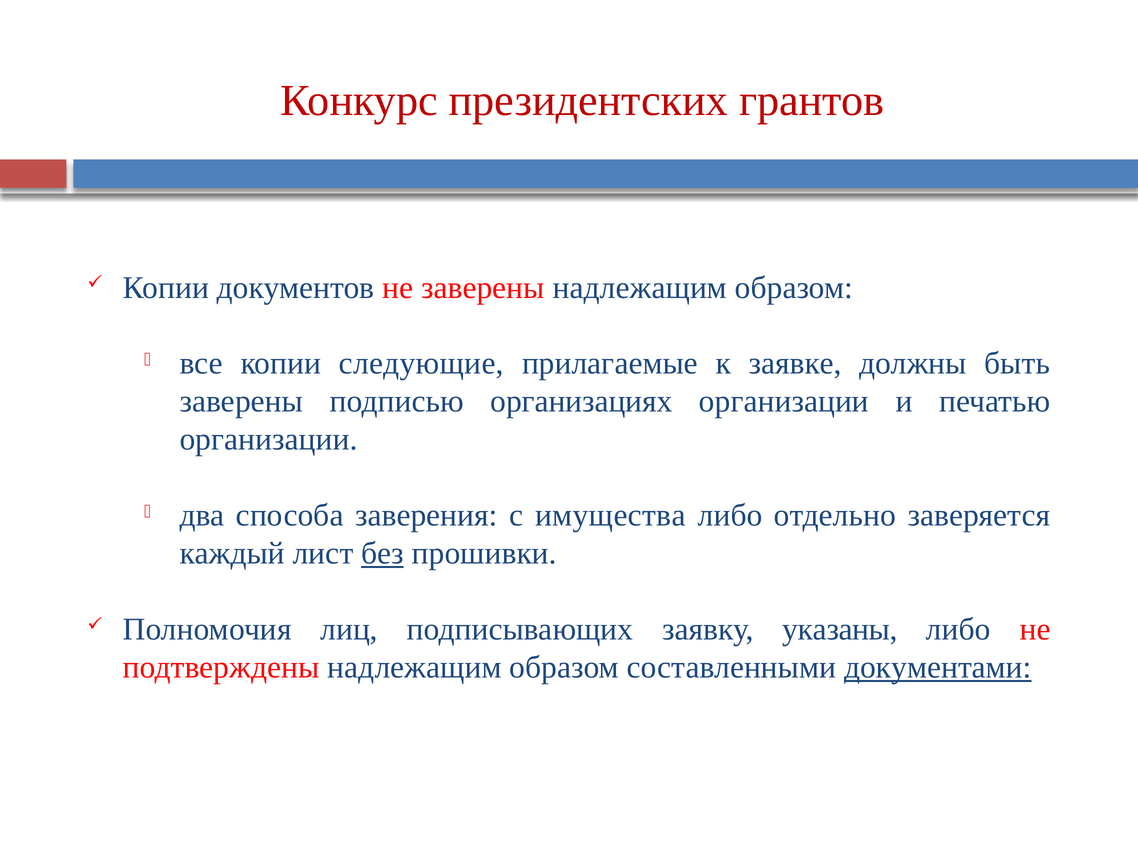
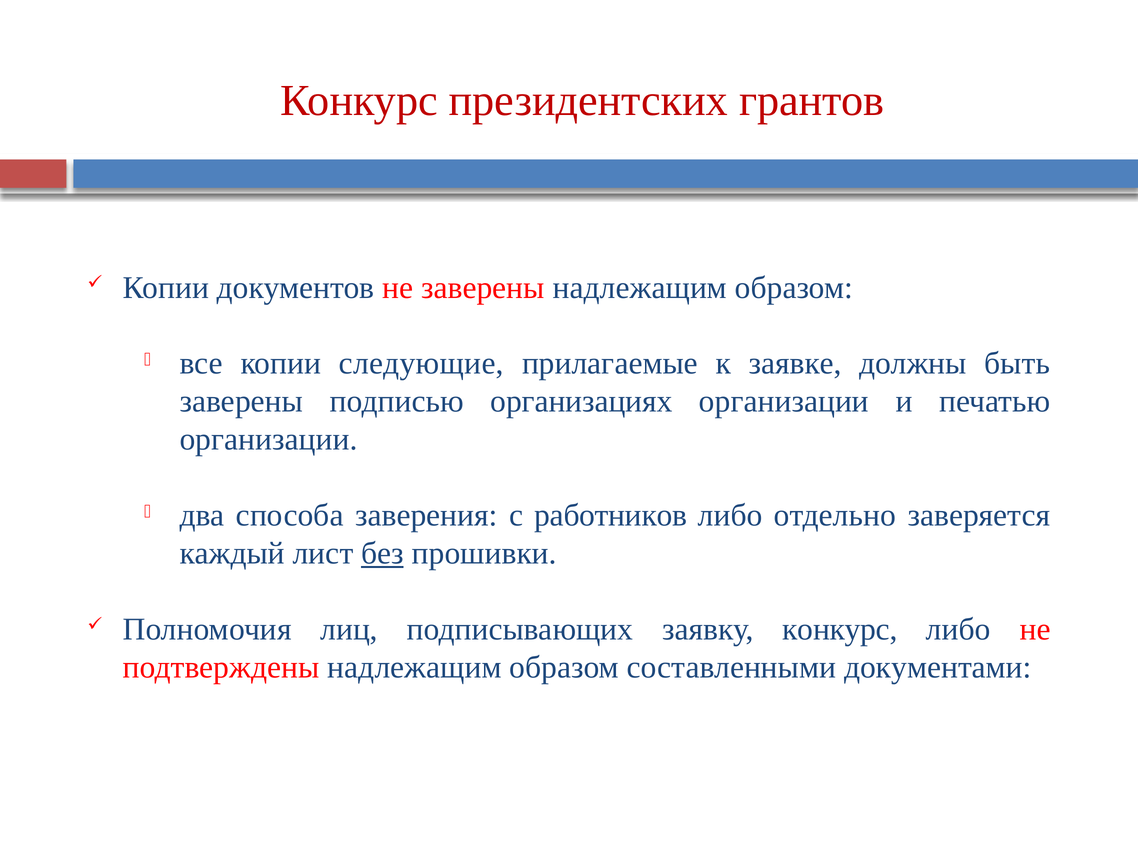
имущества: имущества -> работников
заявку указаны: указаны -> конкурс
документами underline: present -> none
